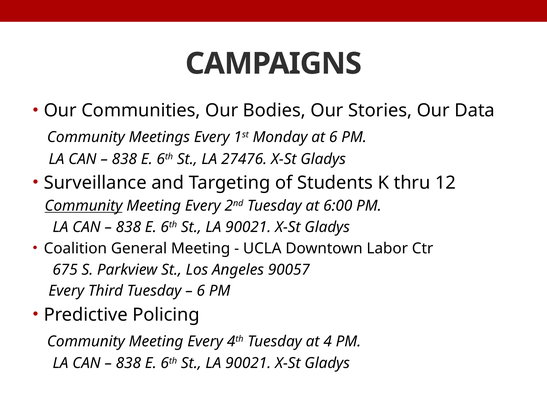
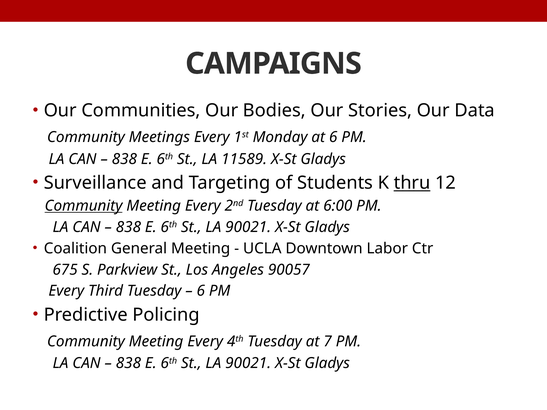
27476: 27476 -> 11589
thru underline: none -> present
4: 4 -> 7
